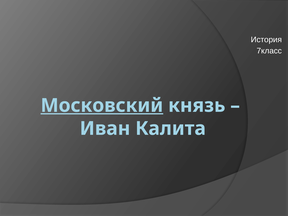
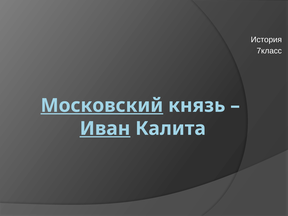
Иван underline: none -> present
